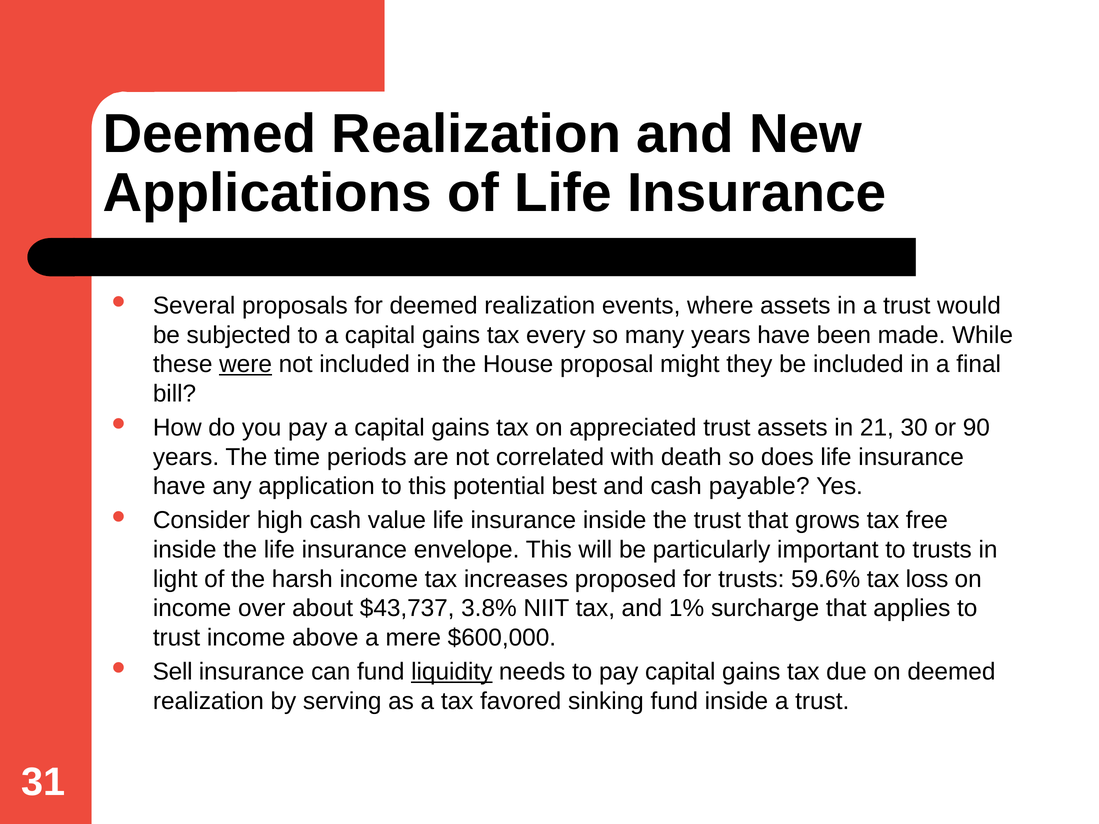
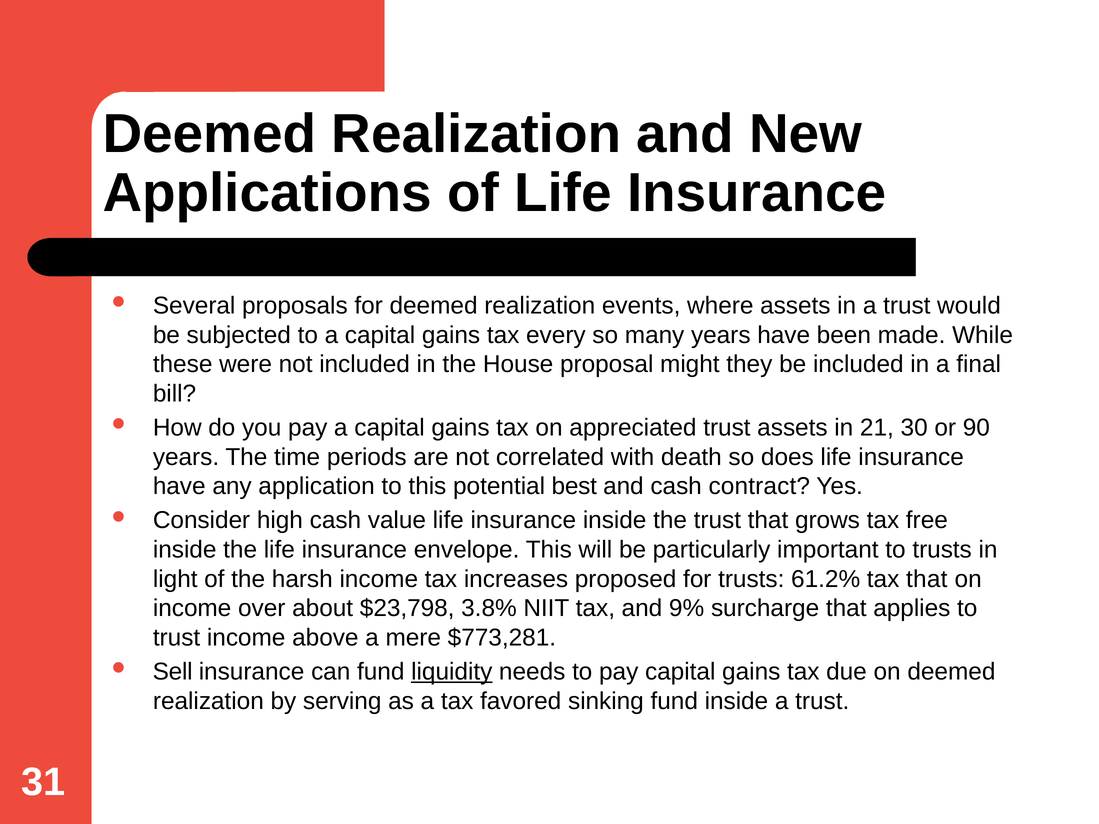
were underline: present -> none
payable: payable -> contract
59.6%: 59.6% -> 61.2%
tax loss: loss -> that
$43,737: $43,737 -> $23,798
1%: 1% -> 9%
$600,000: $600,000 -> $773,281
